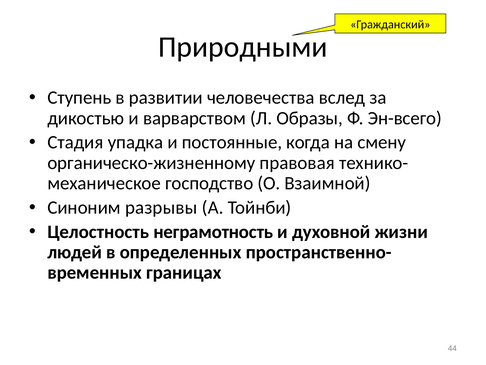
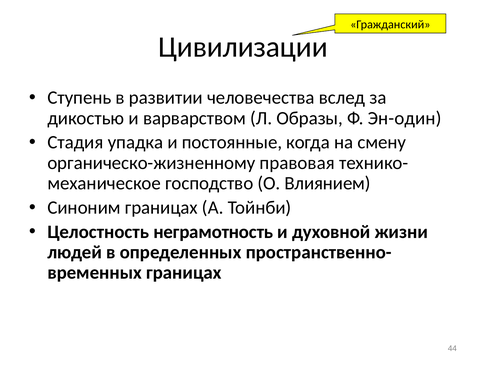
Природными: Природными -> Цивилизации
Эн-всего: Эн-всего -> Эн-один
Взаимной: Взаимной -> Влиянием
Синоним разрывы: разрывы -> границах
